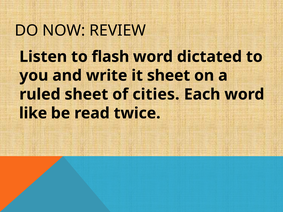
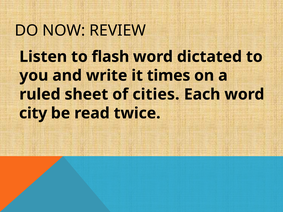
it sheet: sheet -> times
like: like -> city
